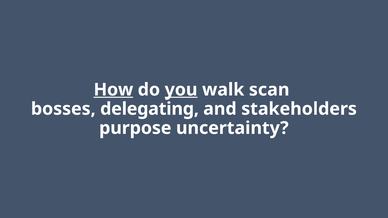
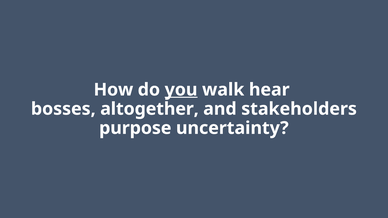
How underline: present -> none
scan: scan -> hear
delegating: delegating -> altogether
